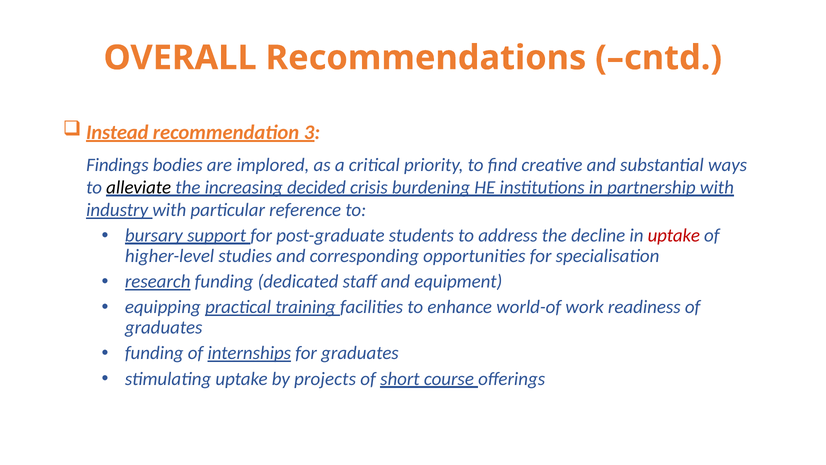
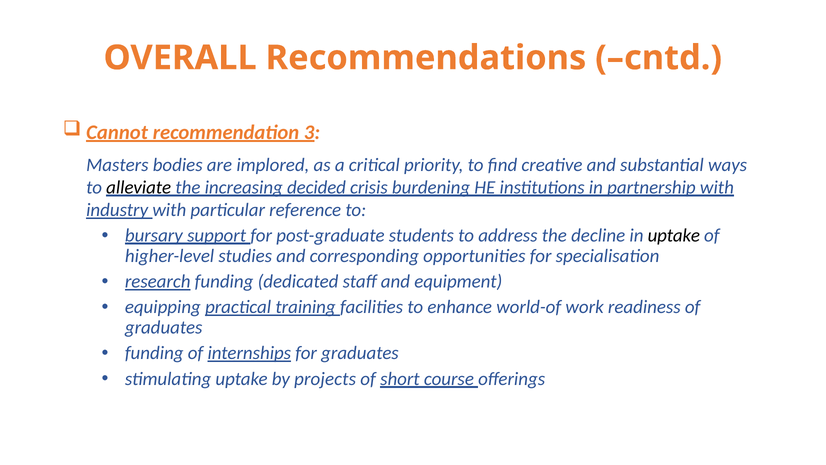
Instead: Instead -> Cannot
Findings: Findings -> Masters
uptake at (674, 235) colour: red -> black
